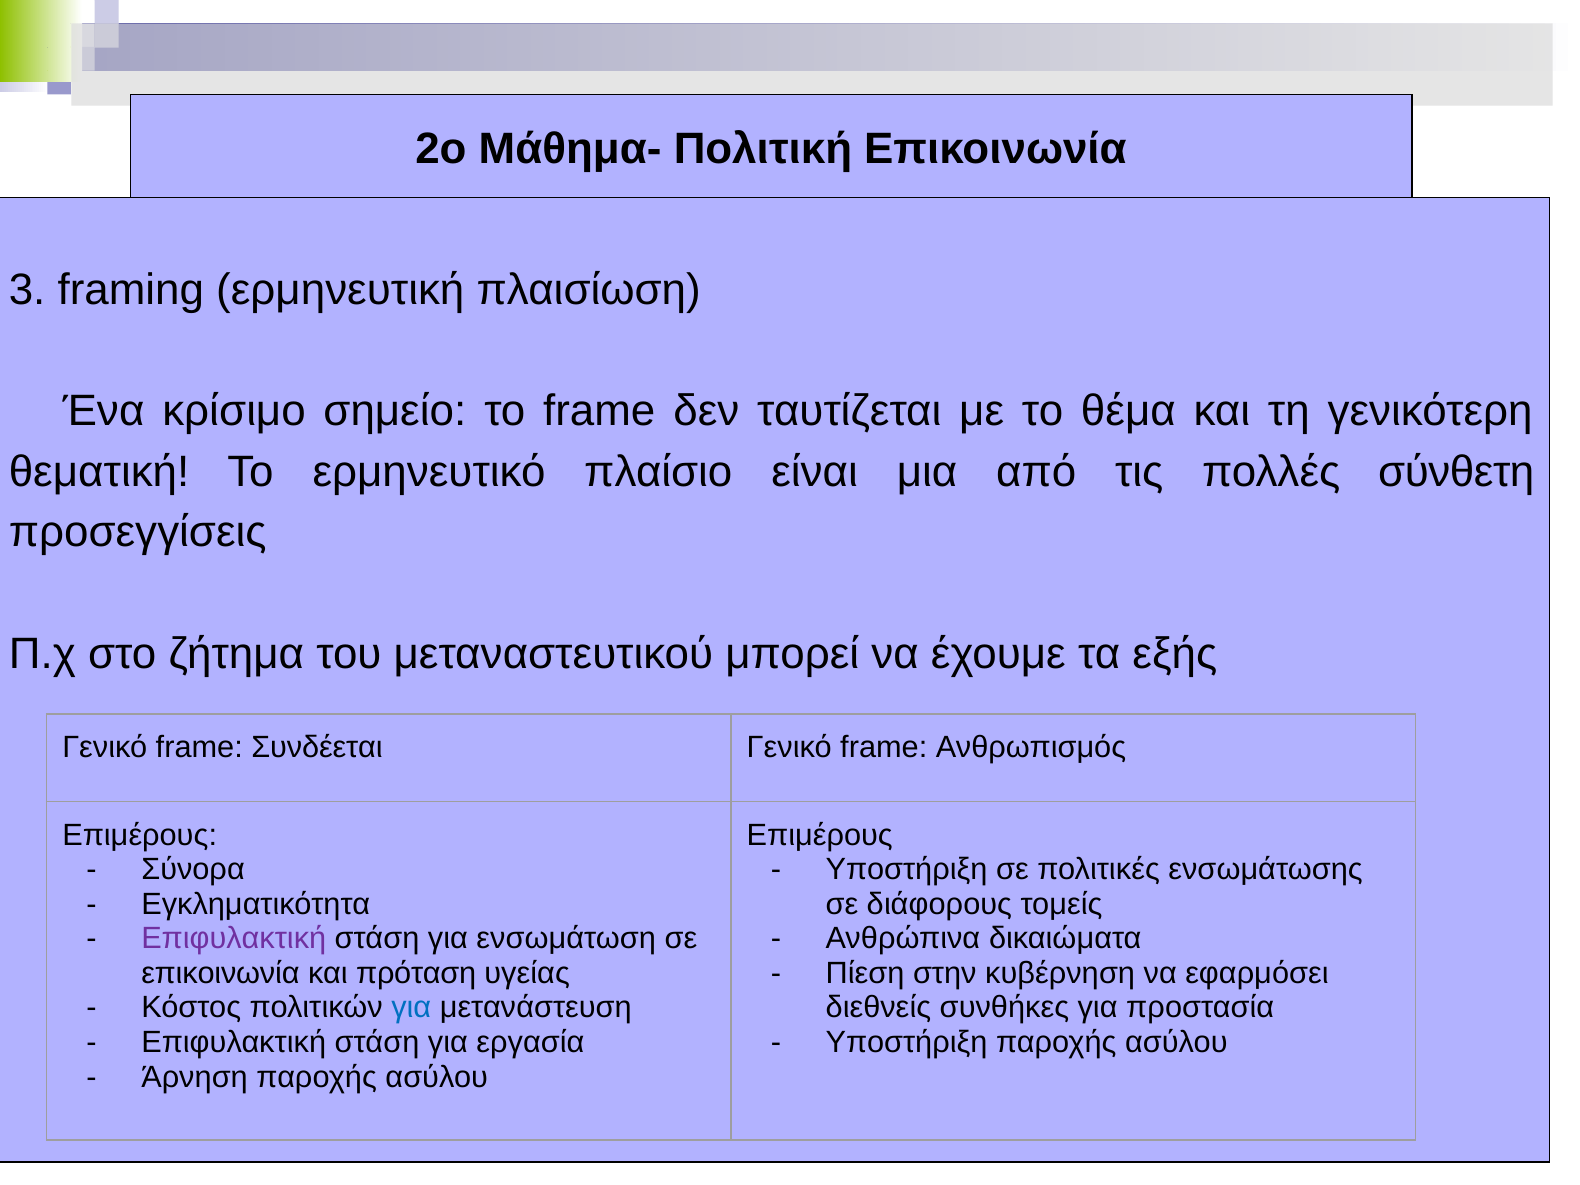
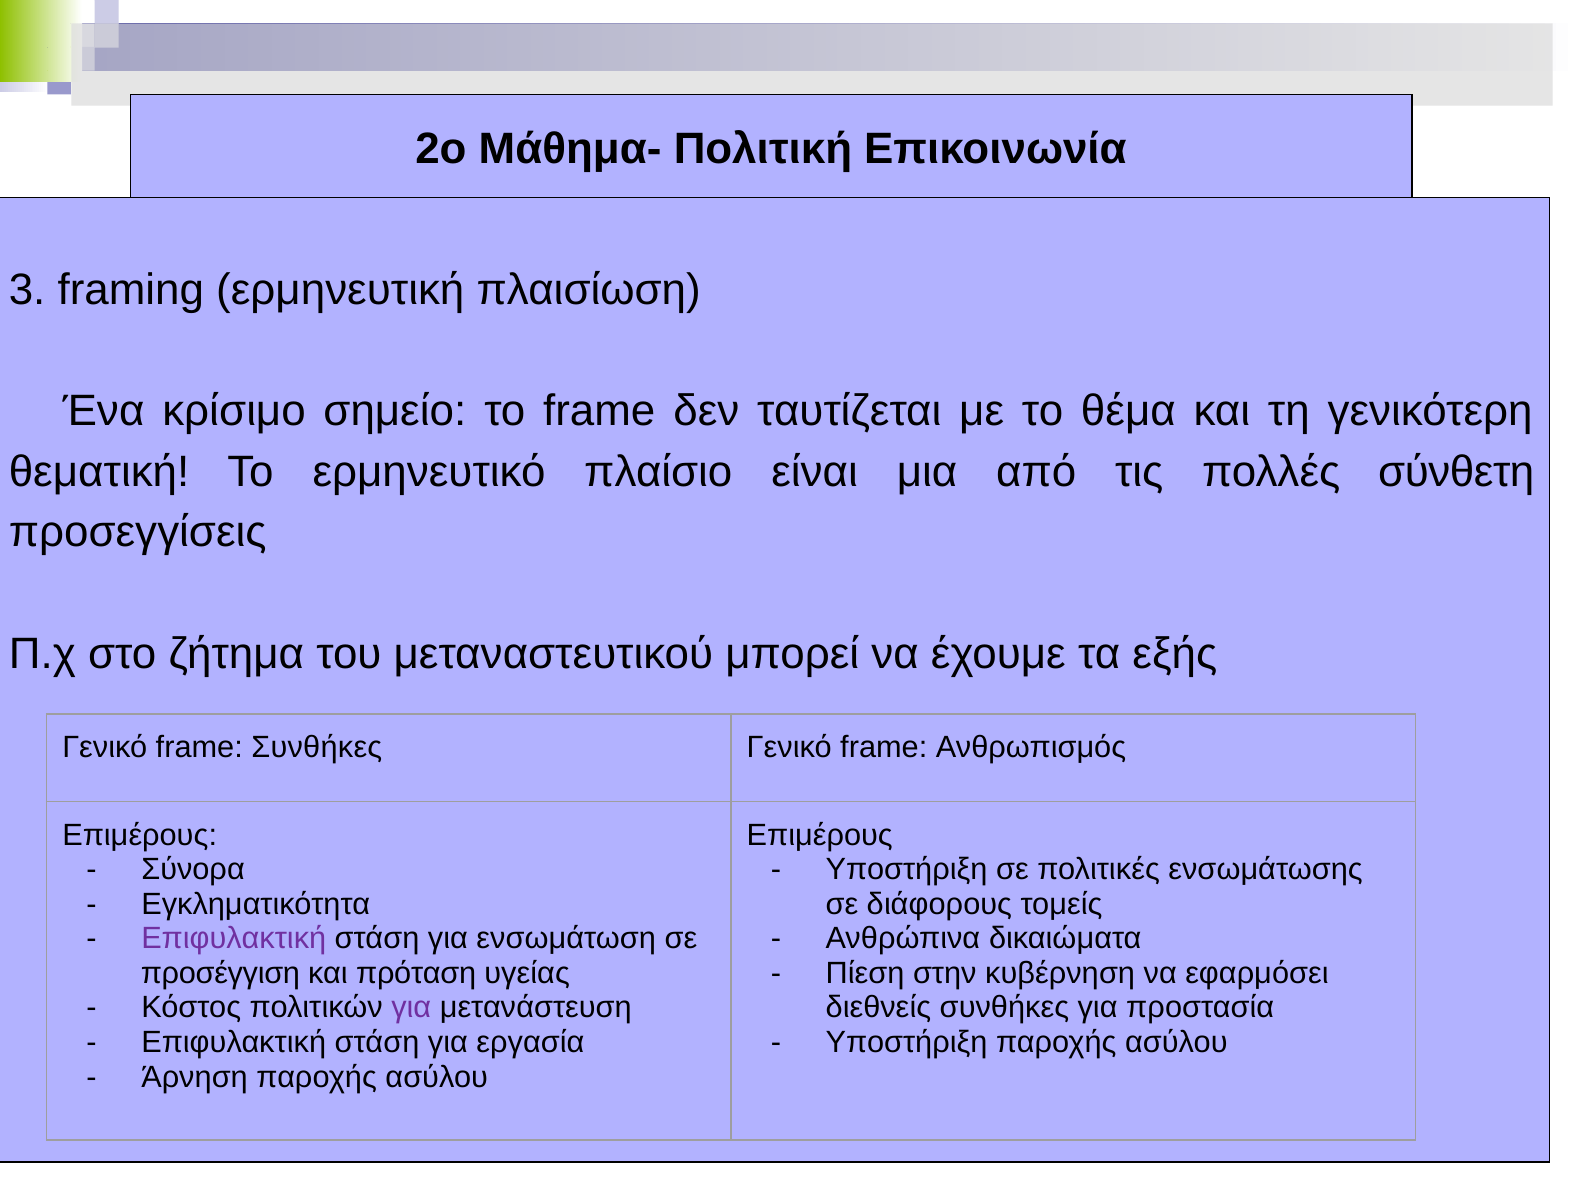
frame Συνδέεται: Συνδέεται -> Συνθήκες
επικοινωνία at (220, 973): επικοινωνία -> προσέγγιση
για at (411, 1008) colour: blue -> purple
